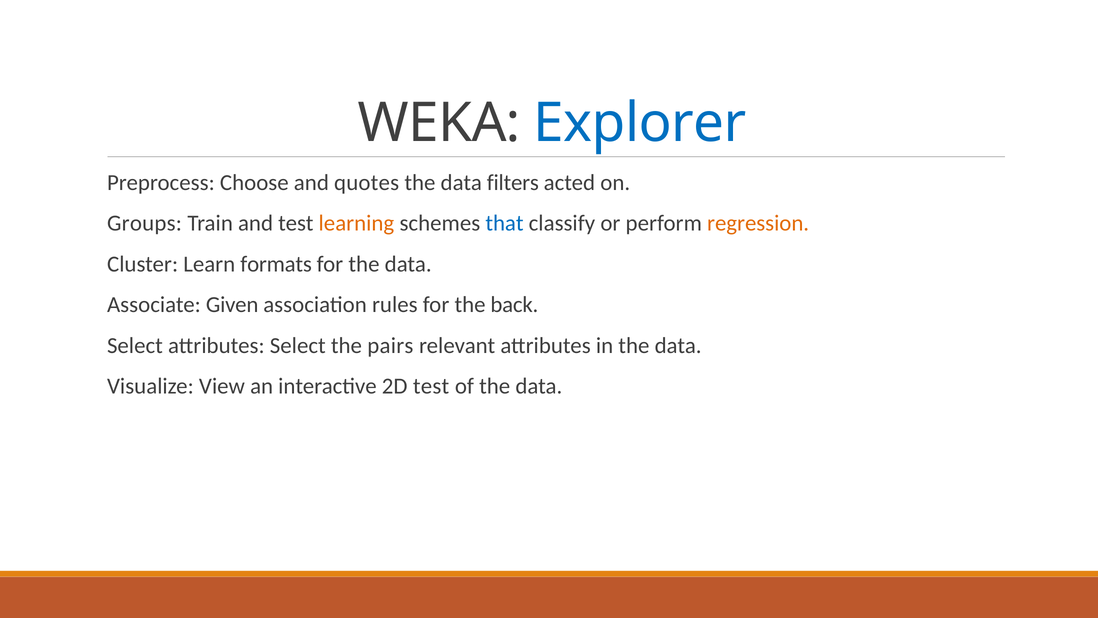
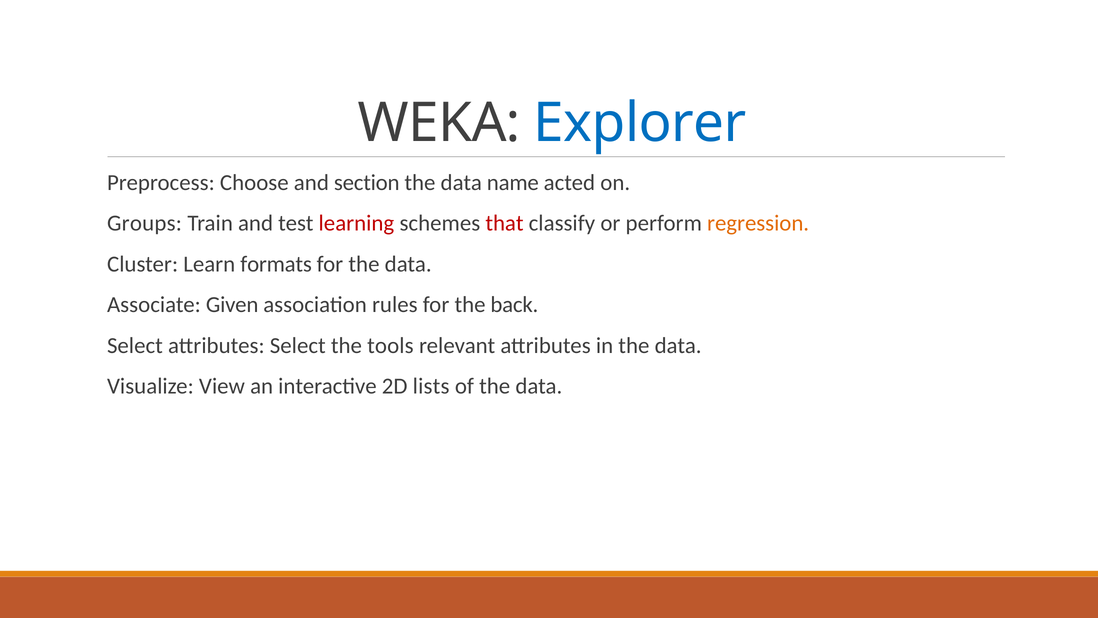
quotes: quotes -> section
filters: filters -> name
learning colour: orange -> red
that colour: blue -> red
pairs: pairs -> tools
2D test: test -> lists
